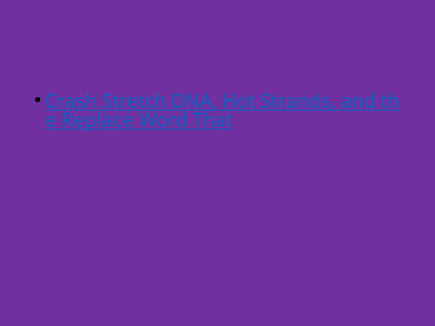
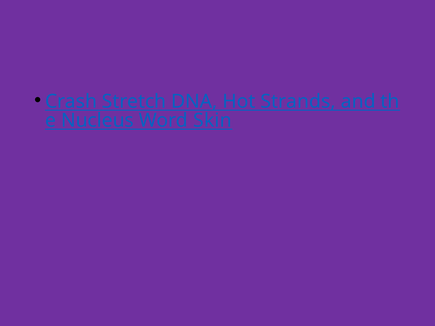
Replace: Replace -> Nucleus
That: That -> Skin
